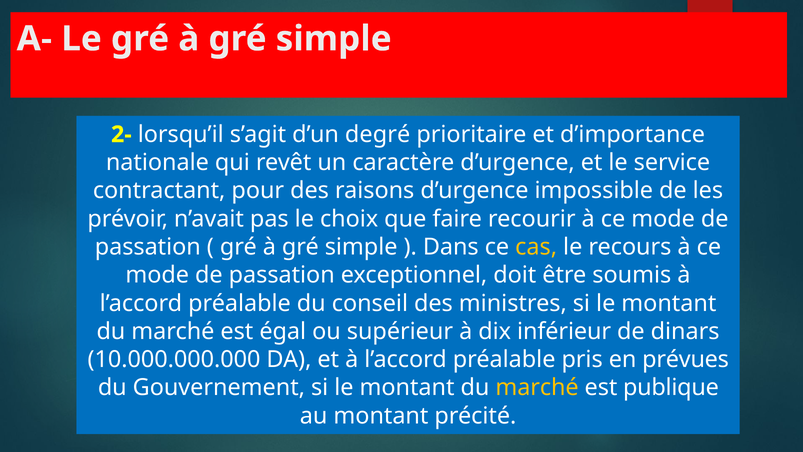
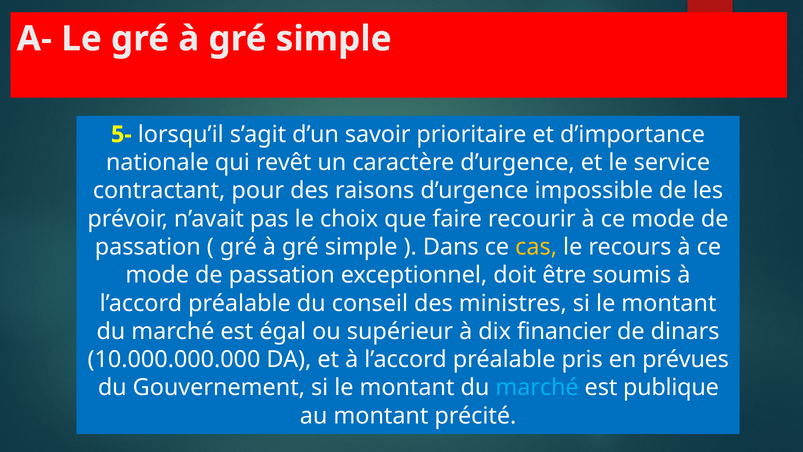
2-: 2- -> 5-
degré: degré -> savoir
inférieur: inférieur -> financier
marché at (537, 387) colour: yellow -> light blue
